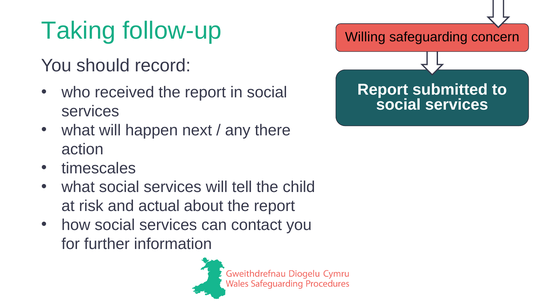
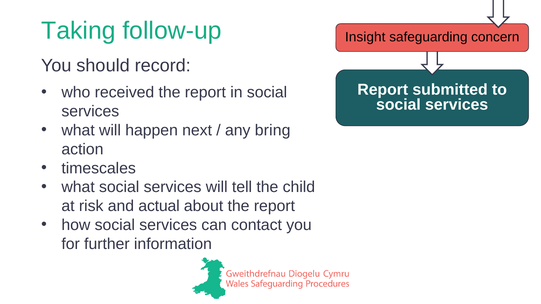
Willing: Willing -> Insight
there: there -> bring
